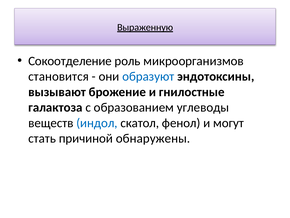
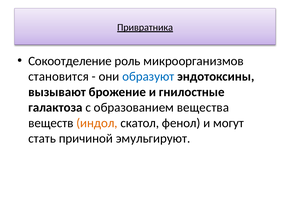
Выраженную: Выраженную -> Привратника
углеводы: углеводы -> вещества
индол colour: blue -> orange
обнаружены: обнаружены -> эмульгируют
